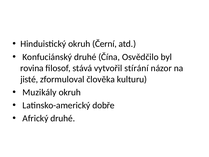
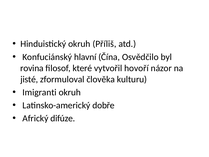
Černí: Černí -> Příliš
Konfuciánský druhé: druhé -> hlavní
stává: stává -> které
stírání: stírání -> hovoří
Muzikály: Muzikály -> Imigranti
Africký druhé: druhé -> difúze
